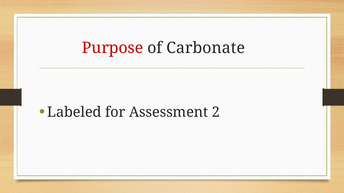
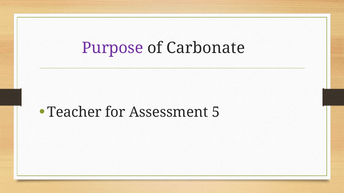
Purpose colour: red -> purple
Labeled: Labeled -> Teacher
2: 2 -> 5
